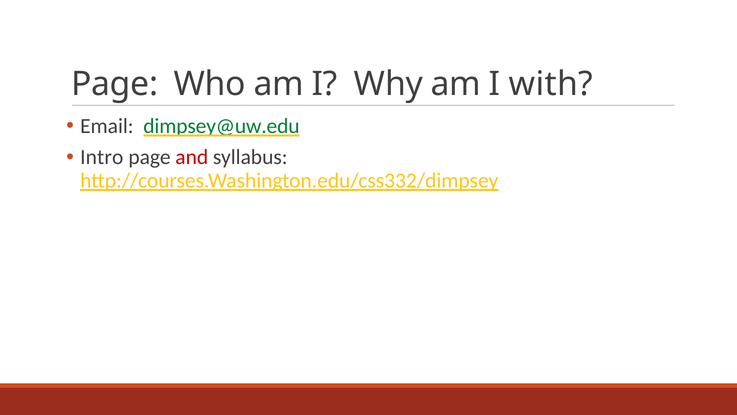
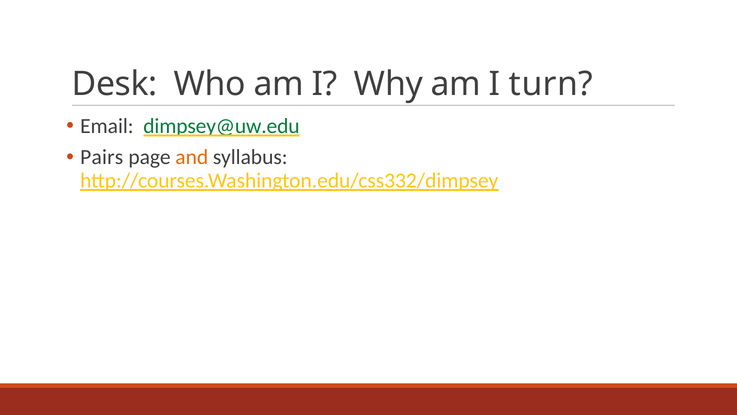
Page at (115, 84): Page -> Desk
with: with -> turn
Intro: Intro -> Pairs
and colour: red -> orange
